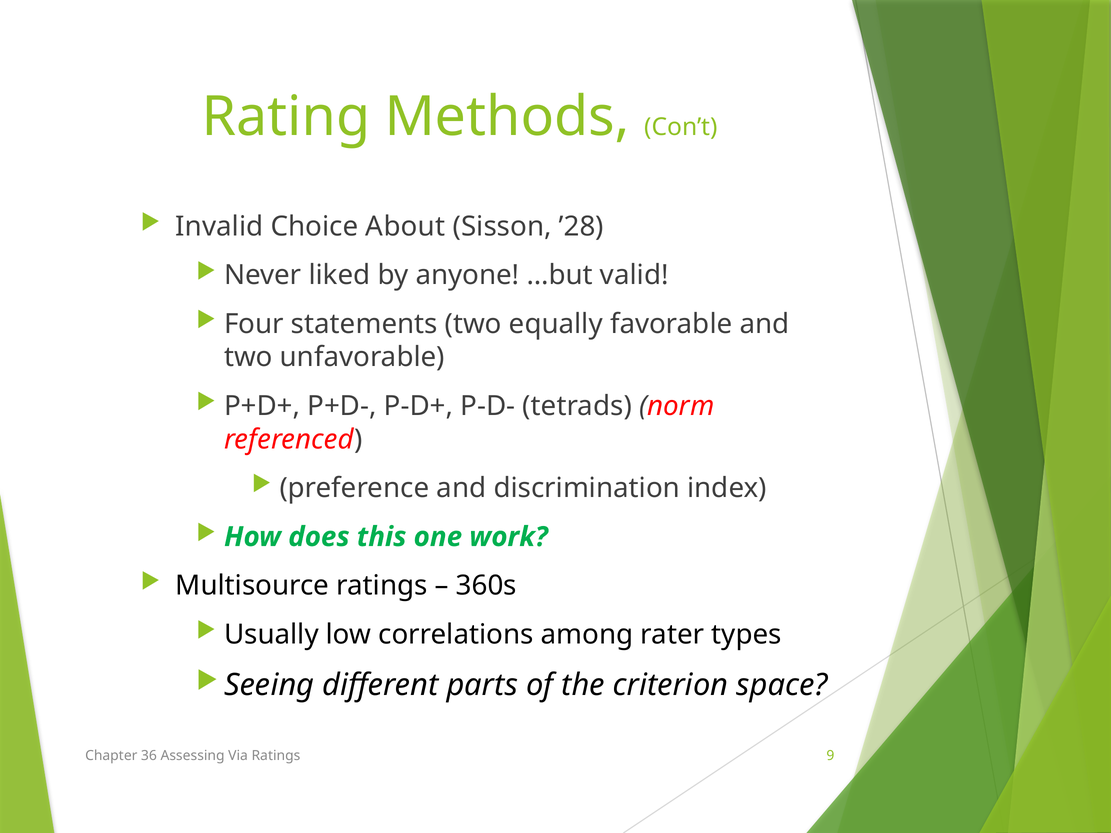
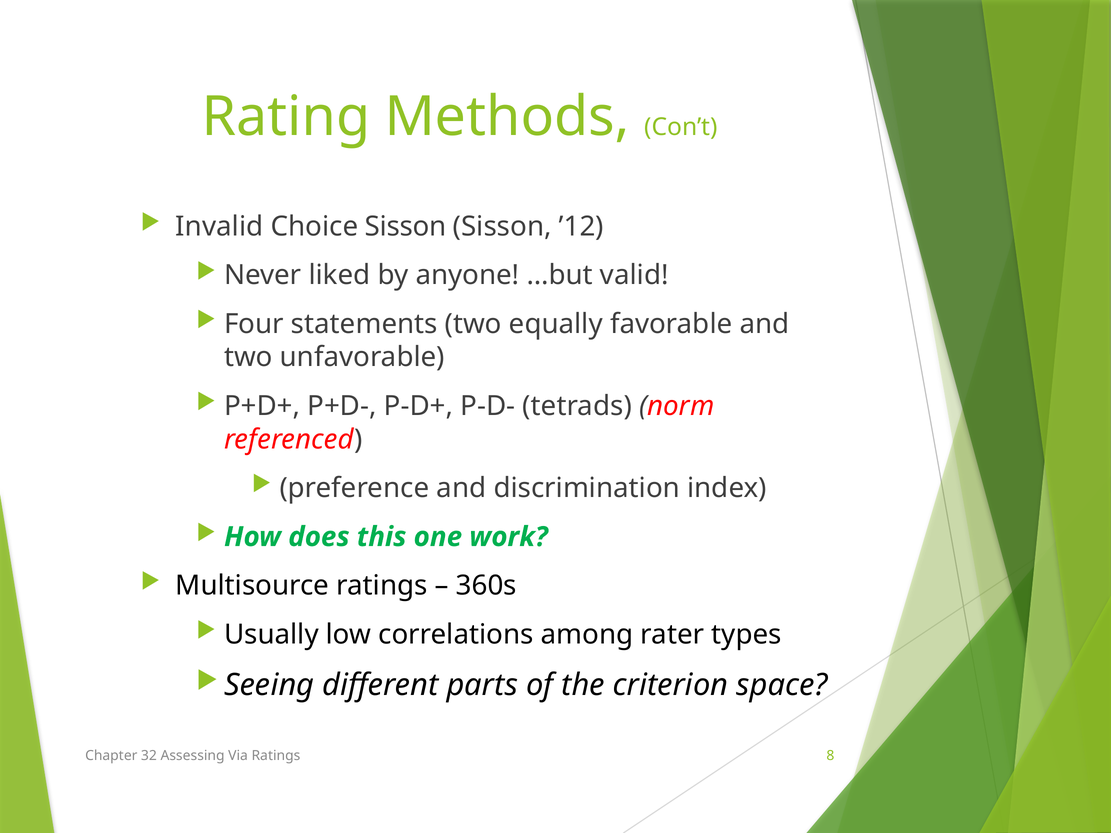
Choice About: About -> Sisson
’28: ’28 -> ’12
36: 36 -> 32
9: 9 -> 8
